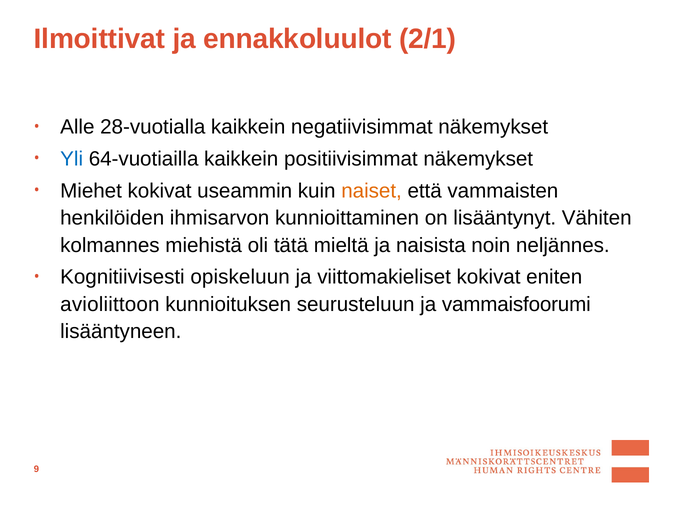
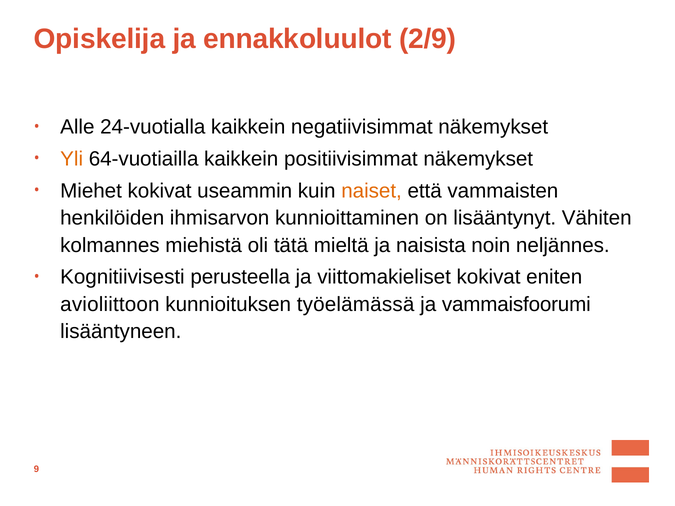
Ilmoittivat: Ilmoittivat -> Opiskelija
2/1: 2/1 -> 2/9
28-vuotialla: 28-vuotialla -> 24-vuotialla
Yli colour: blue -> orange
opiskeluun: opiskeluun -> perusteella
seurusteluun: seurusteluun -> työelämässä
